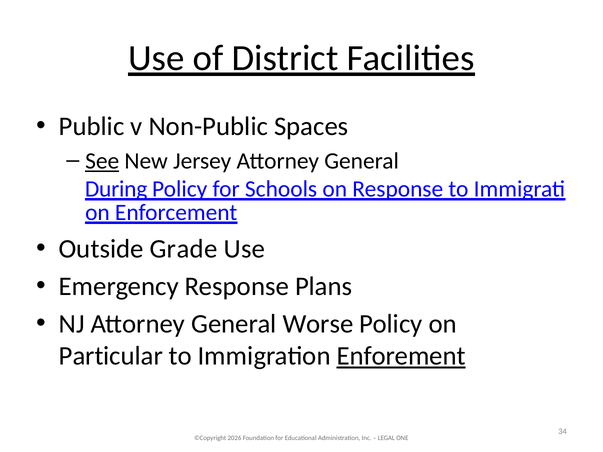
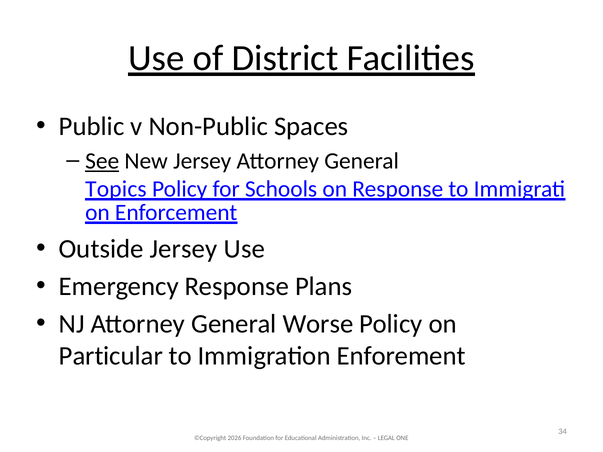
During: During -> Topics
Outside Grade: Grade -> Jersey
Enforement underline: present -> none
